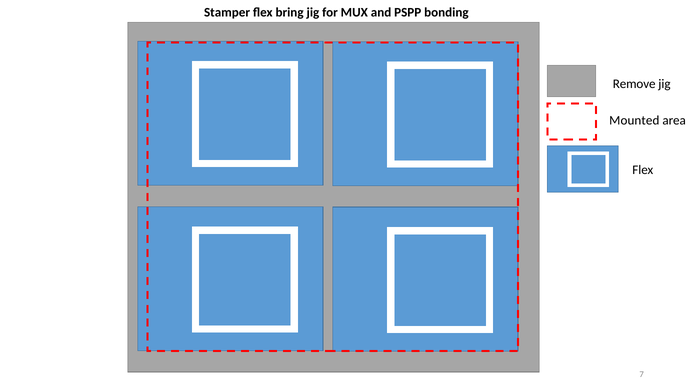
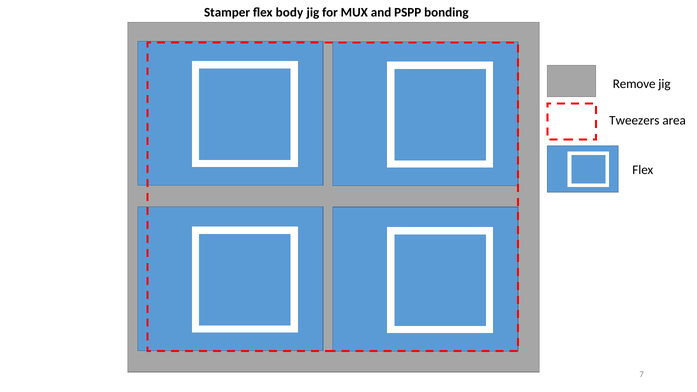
bring: bring -> body
Mounted: Mounted -> Tweezers
